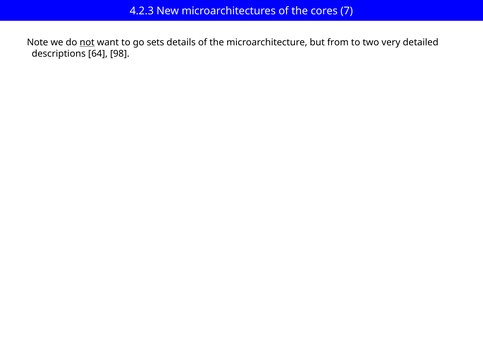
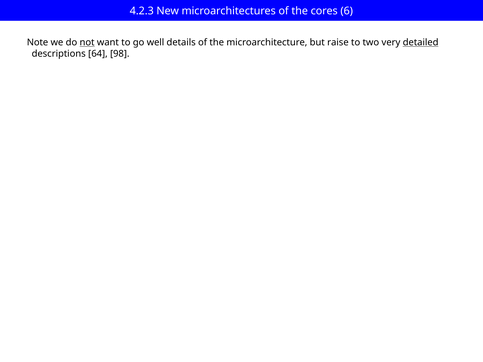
7: 7 -> 6
sets: sets -> well
from: from -> raise
detailed underline: none -> present
